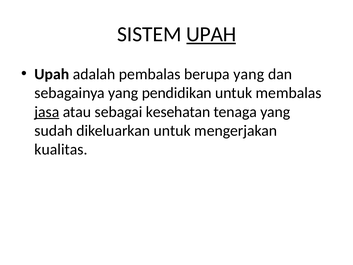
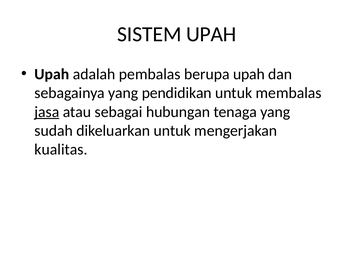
UPAH at (211, 34) underline: present -> none
berupa yang: yang -> upah
kesehatan: kesehatan -> hubungan
